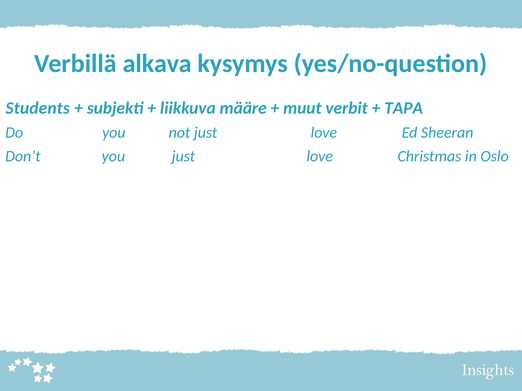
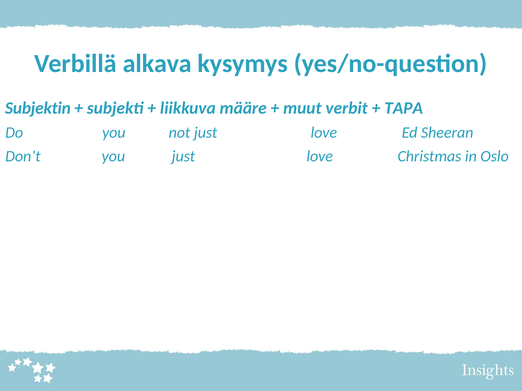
Students: Students -> Subjektin
